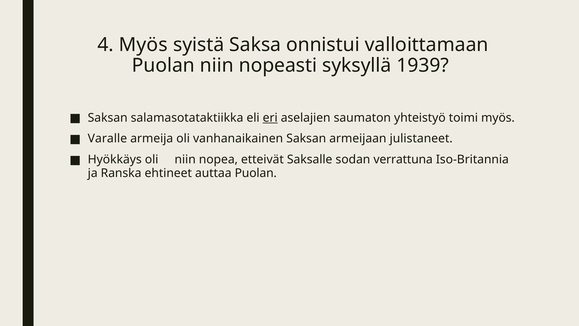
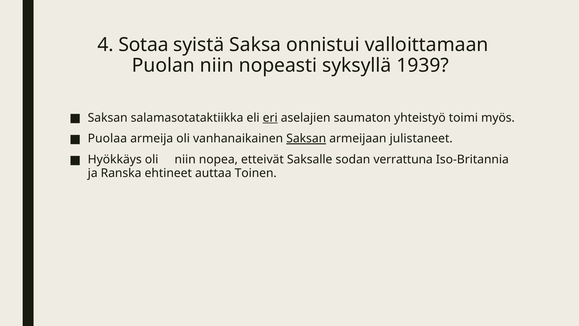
4 Myös: Myös -> Sotaa
Varalle: Varalle -> Puolaa
Saksan at (306, 138) underline: none -> present
auttaa Puolan: Puolan -> Toinen
